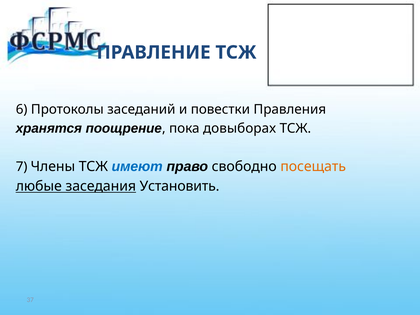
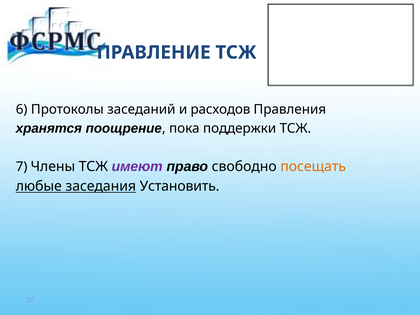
повестки: повестки -> расходов
довыборах: довыборах -> поддержки
имеют colour: blue -> purple
